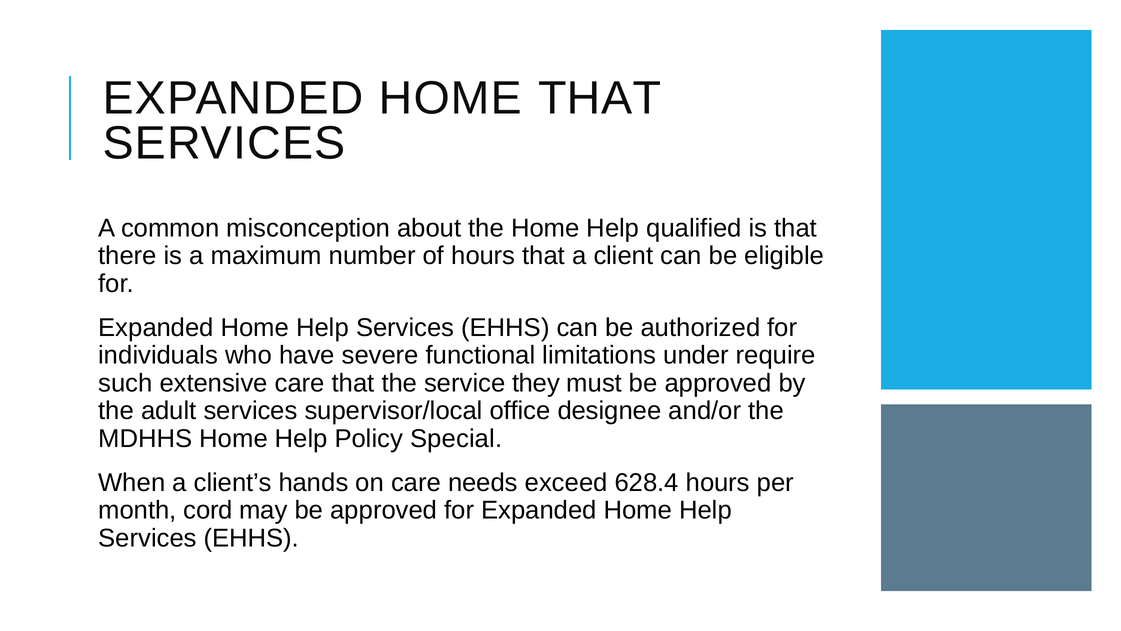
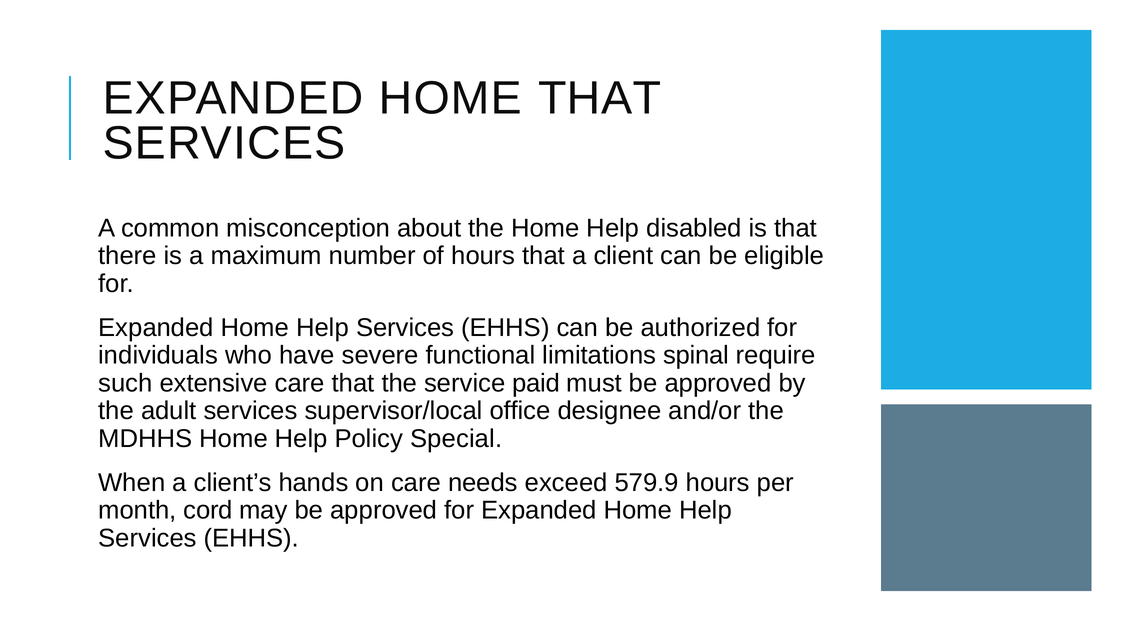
qualified: qualified -> disabled
under: under -> spinal
they: they -> paid
628.4: 628.4 -> 579.9
